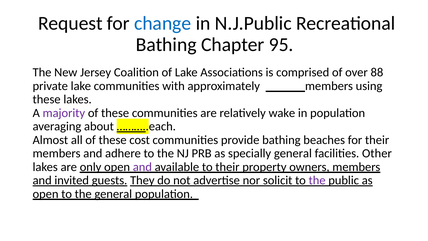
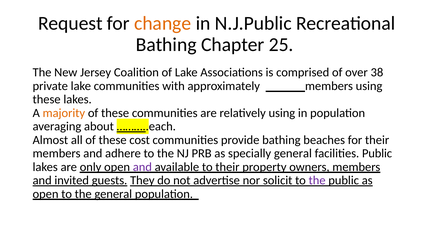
change colour: blue -> orange
95: 95 -> 25
88: 88 -> 38
majority colour: purple -> orange
relatively wake: wake -> using
facilities Other: Other -> Public
